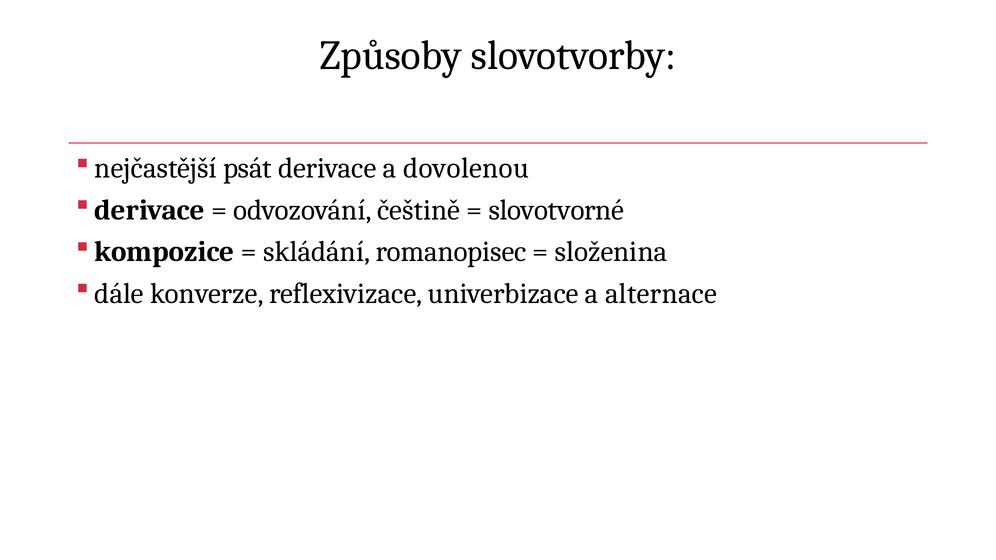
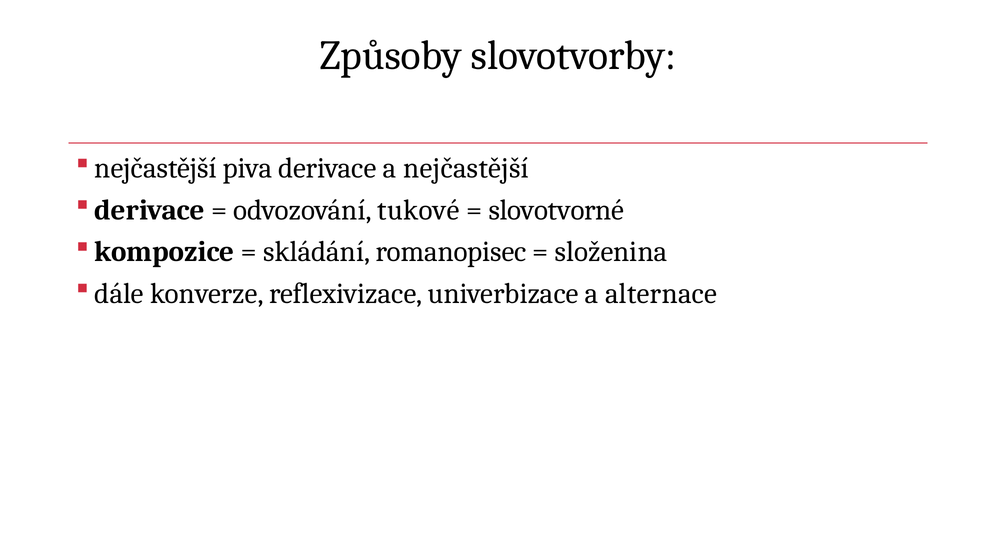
psát: psát -> piva
a dovolenou: dovolenou -> nejčastější
češtině: češtině -> tukové
